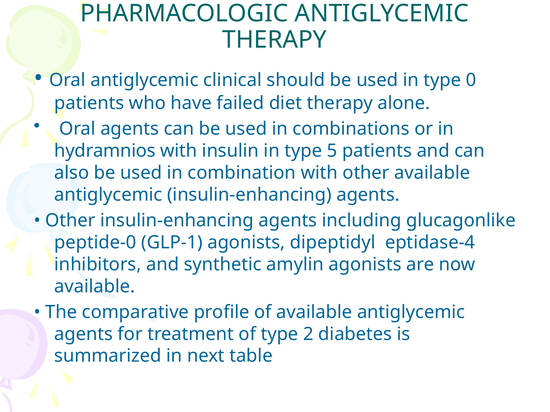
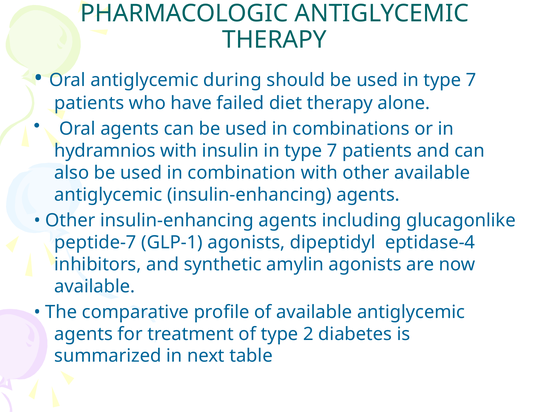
clinical: clinical -> during
used in type 0: 0 -> 7
insulin in type 5: 5 -> 7
peptide-0: peptide-0 -> peptide-7
